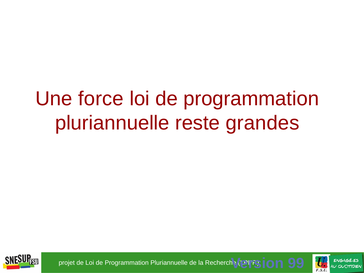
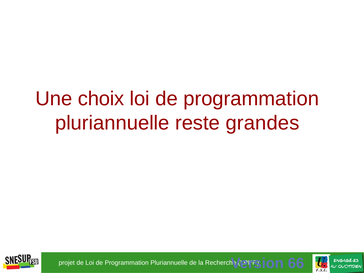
force: force -> choix
99: 99 -> 66
